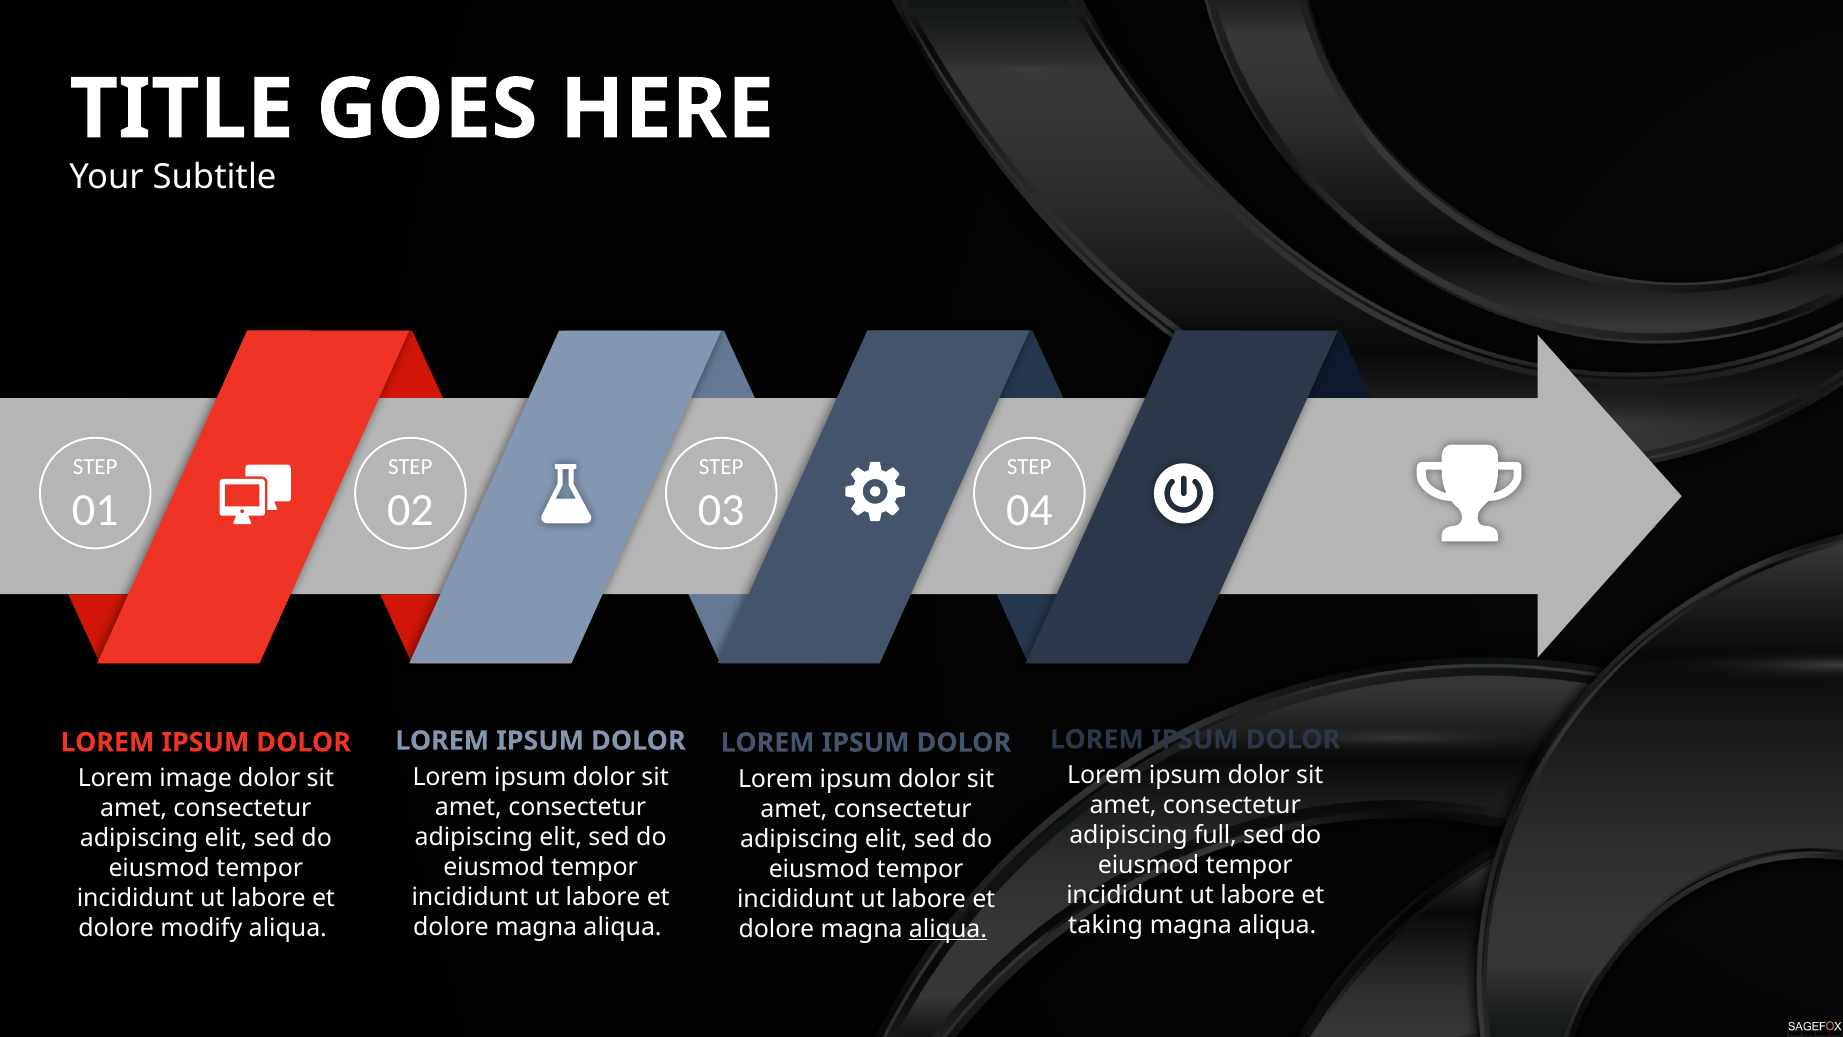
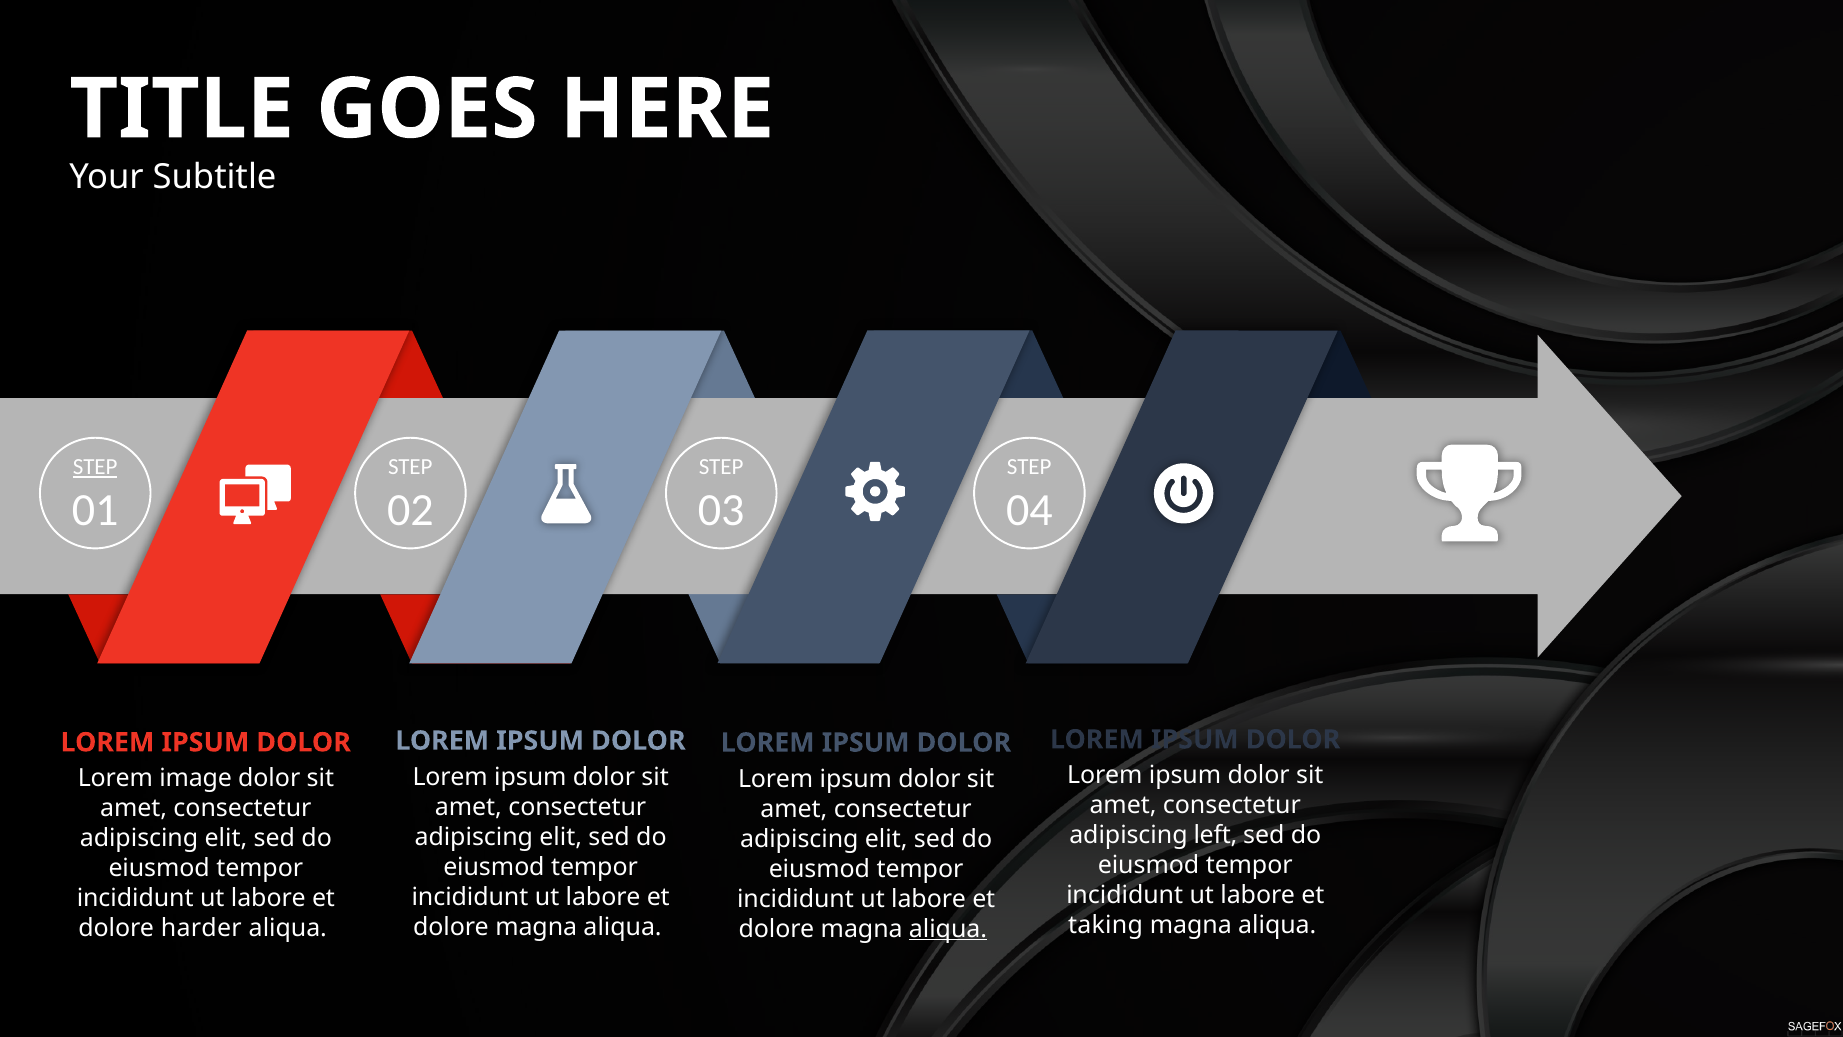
STEP at (95, 467) underline: none -> present
full: full -> left
modify: modify -> harder
